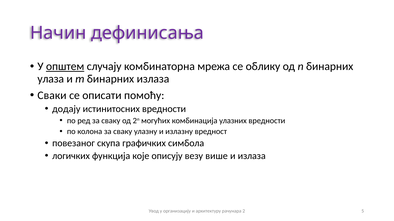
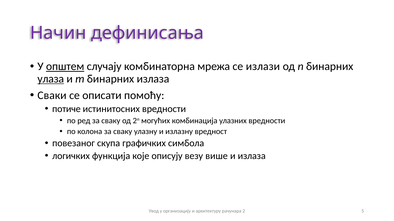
облику: облику -> излази
улаза underline: none -> present
додају: додају -> потиче
